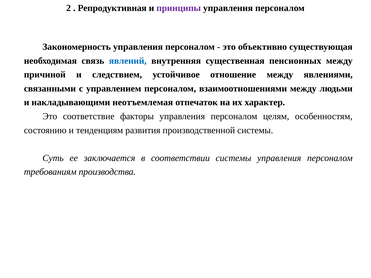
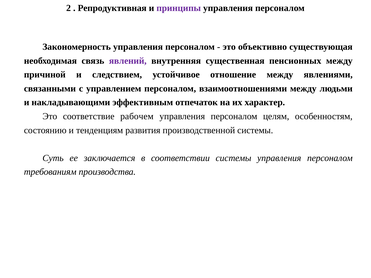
явлений colour: blue -> purple
неотъемлемая: неотъемлемая -> эффективным
факторы: факторы -> рабочем
